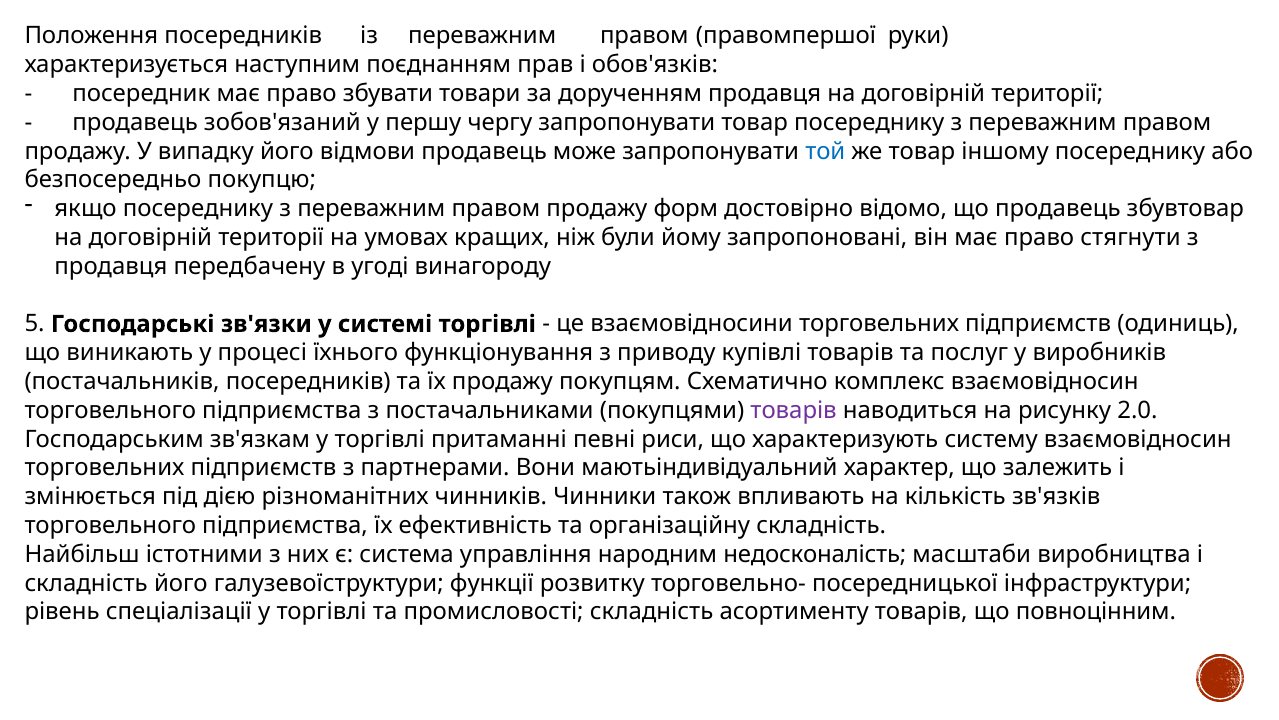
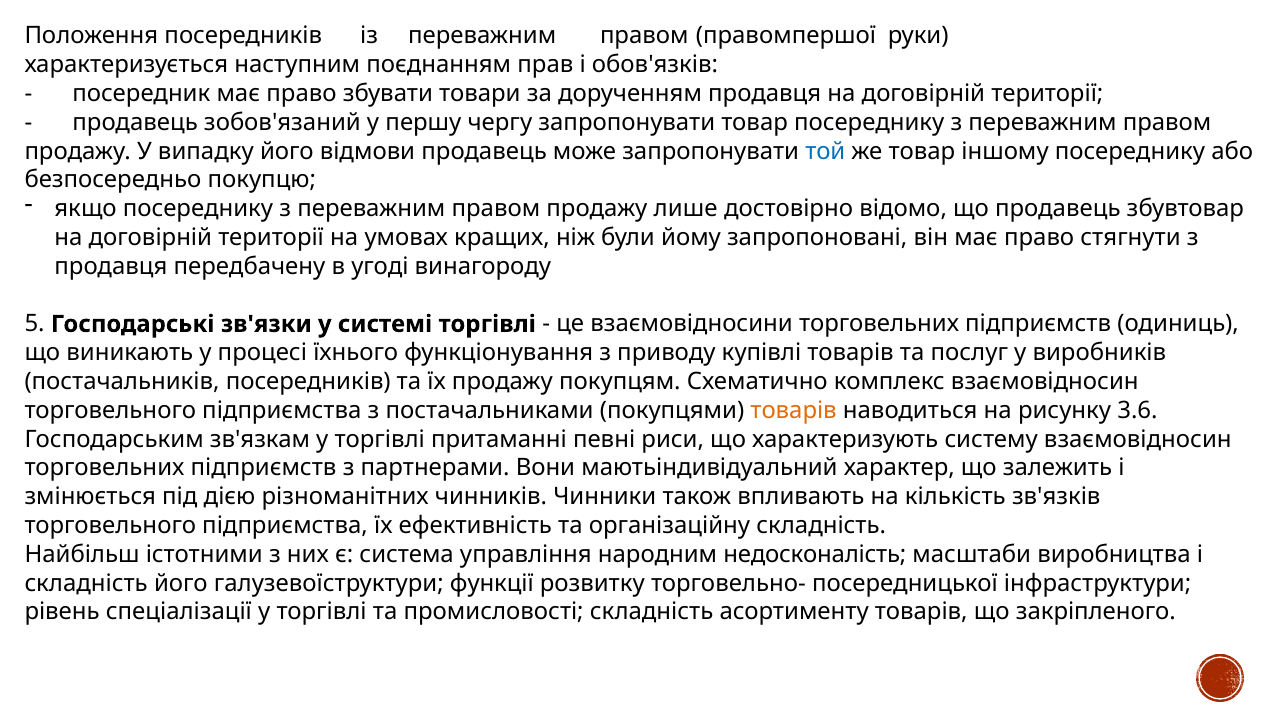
форм: форм -> лише
товарів at (794, 410) colour: purple -> orange
2.0: 2.0 -> 3.6
повноцінним: повноцінним -> закріпленого
